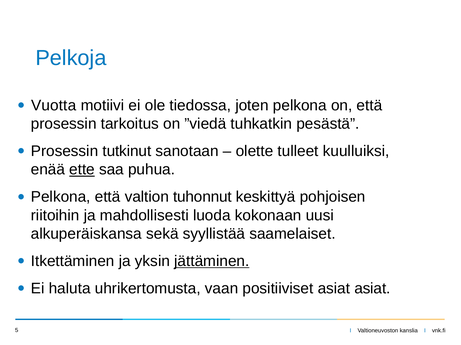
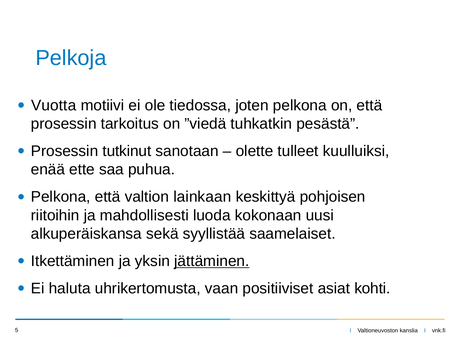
ette underline: present -> none
tuhonnut: tuhonnut -> lainkaan
asiat asiat: asiat -> kohti
